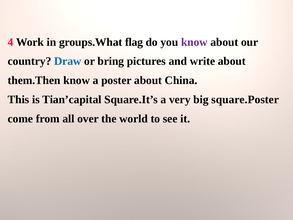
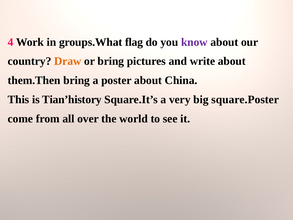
Draw colour: blue -> orange
them.Then know: know -> bring
Tian’capital: Tian’capital -> Tian’history
